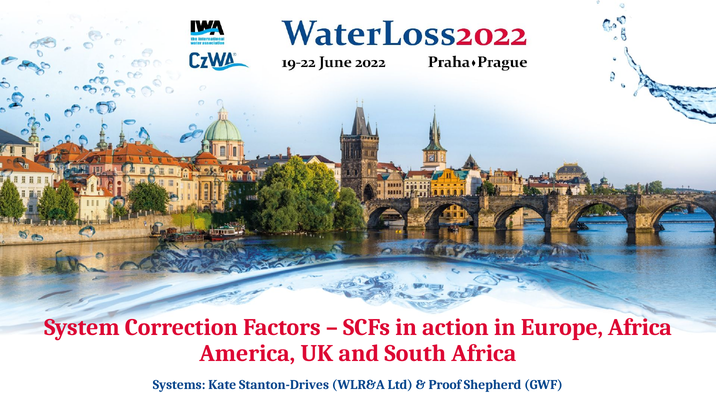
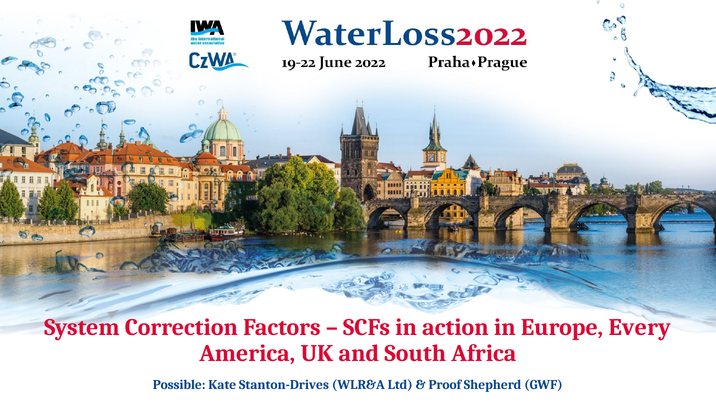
Europe Africa: Africa -> Every
Systems: Systems -> Possible
